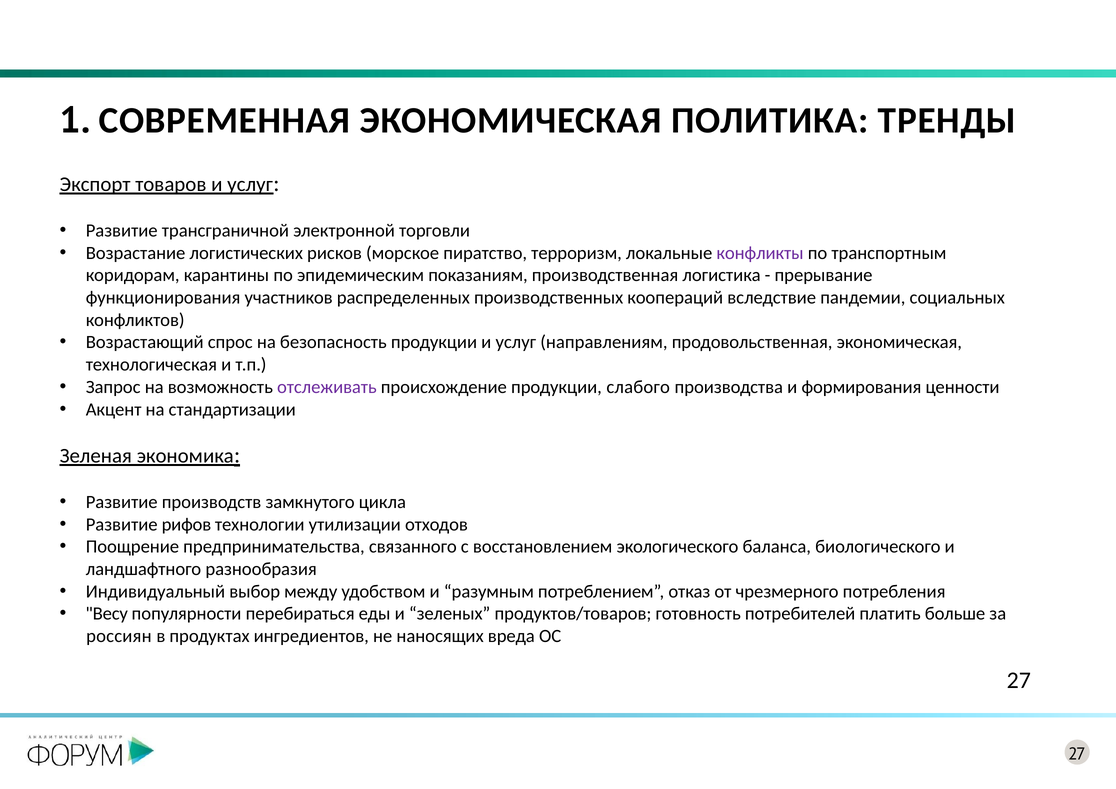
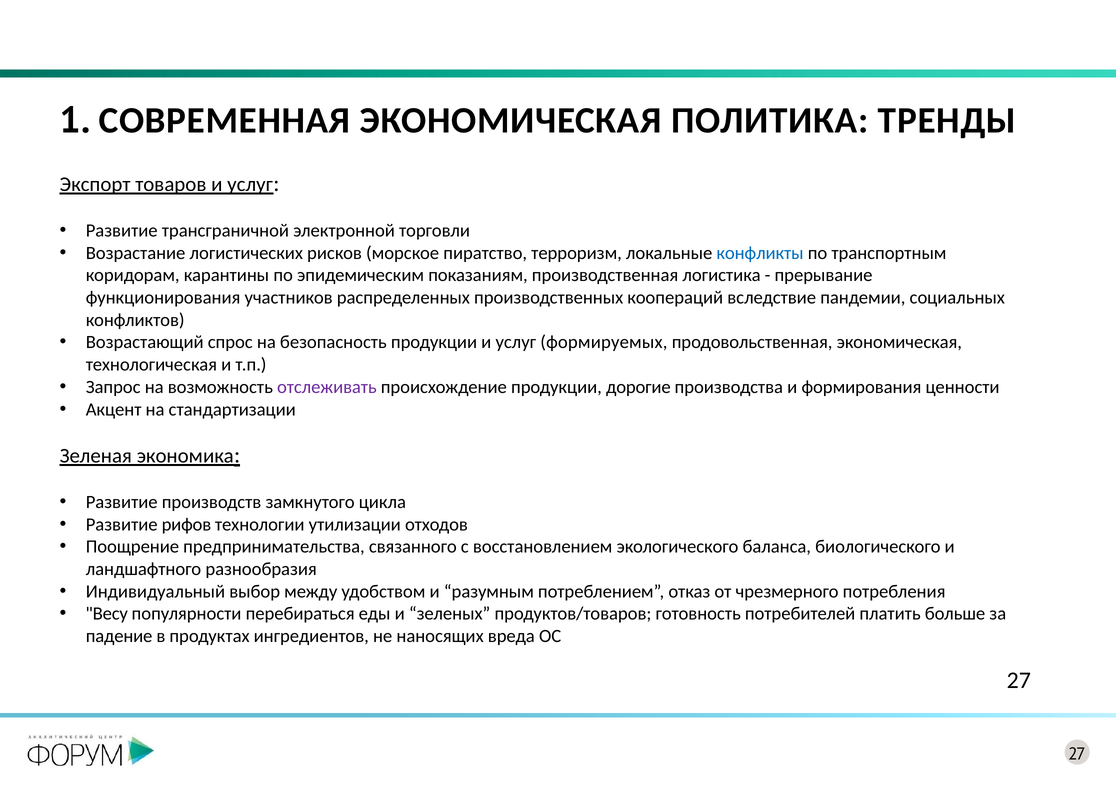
конфликты colour: purple -> blue
направлениям: направлениям -> формируемых
слабого: слабого -> дорогие
россиян: россиян -> падение
